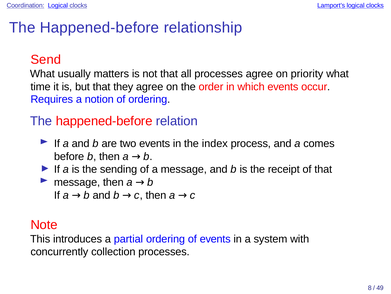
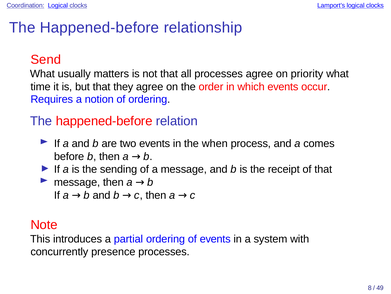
index: index -> when
collection: collection -> presence
